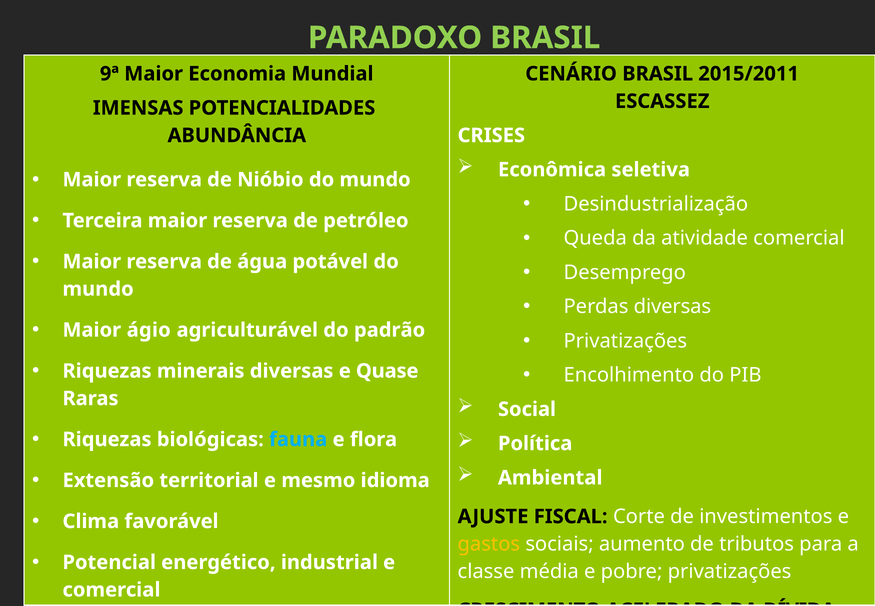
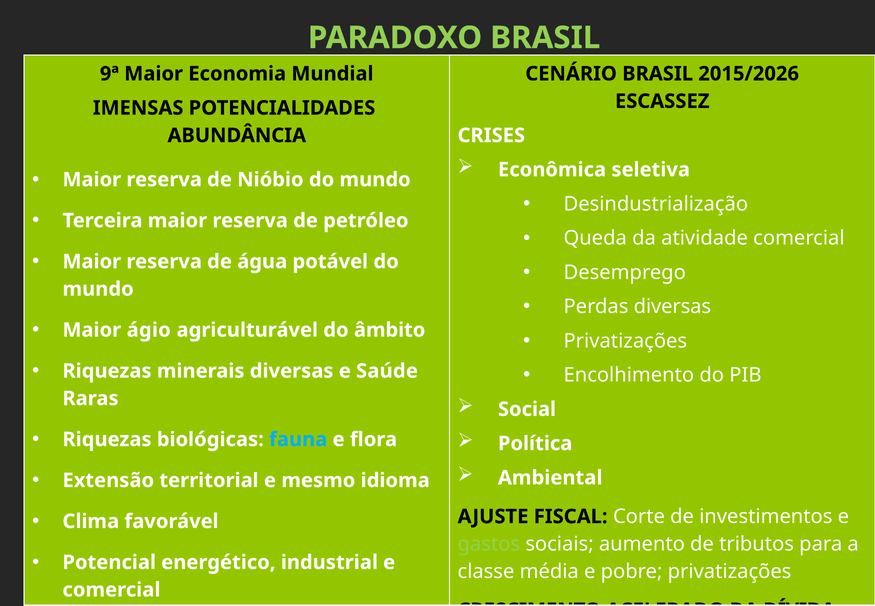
2015/2011: 2015/2011 -> 2015/2026
padrão: padrão -> âmbito
Quase: Quase -> Saúde
gastos colour: yellow -> light green
